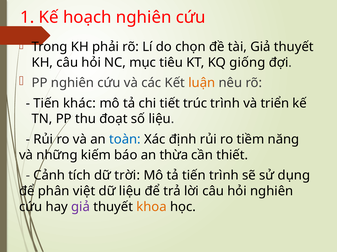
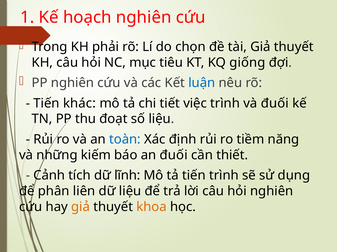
luận colour: orange -> blue
trúc: trúc -> việc
và triển: triển -> đuối
an thừa: thừa -> đuối
trời: trời -> lĩnh
việt: việt -> liên
giả at (81, 207) colour: purple -> orange
